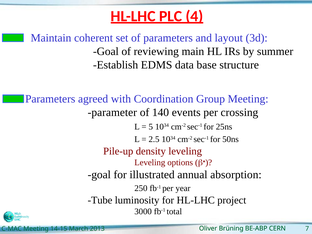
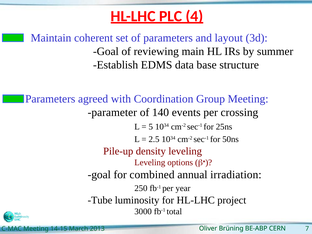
illustrated: illustrated -> combined
absorption: absorption -> irradiation
